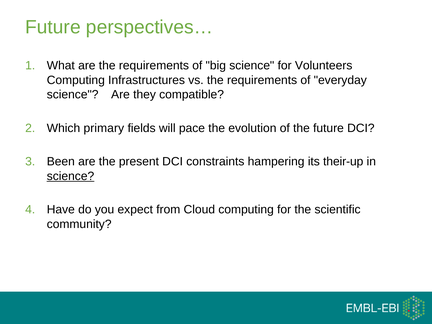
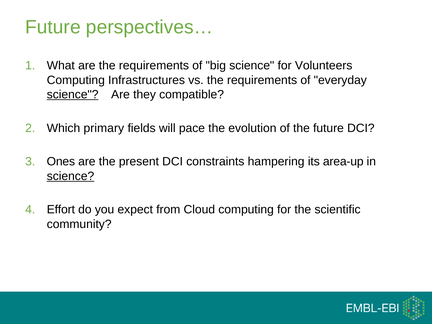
science at (73, 94) underline: none -> present
Been: Been -> Ones
their-up: their-up -> area-up
Have: Have -> Effort
